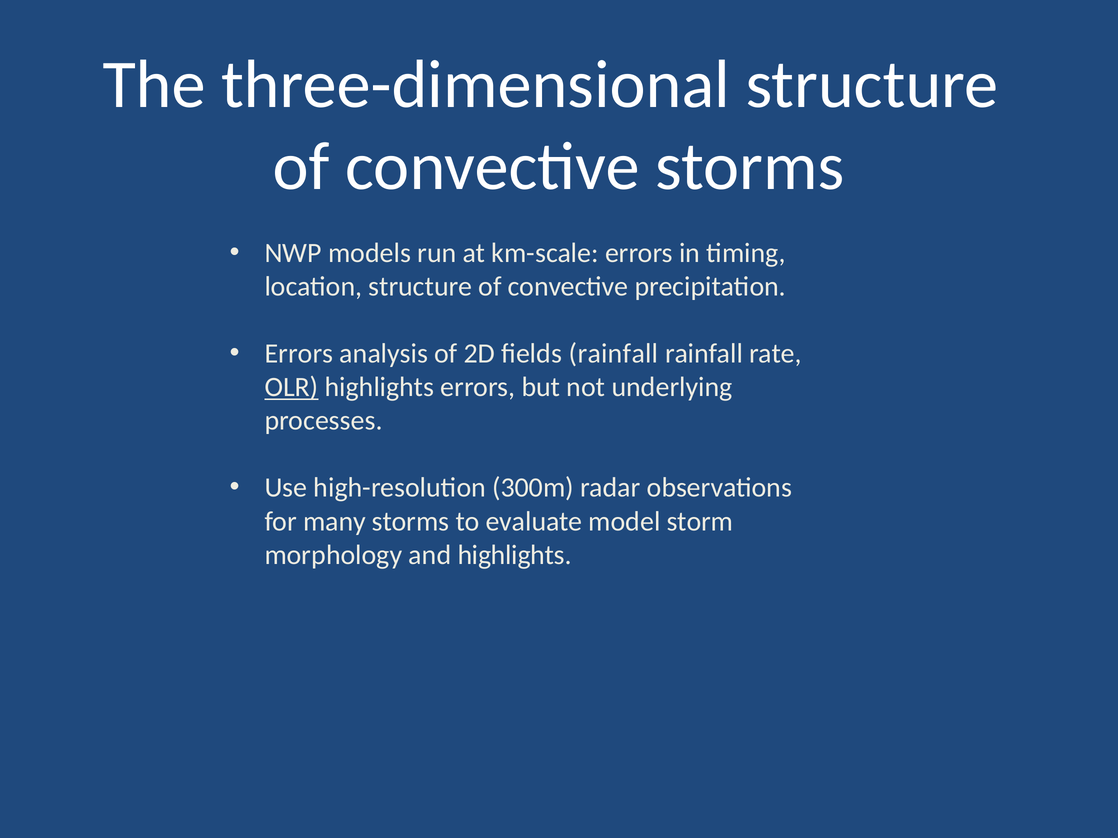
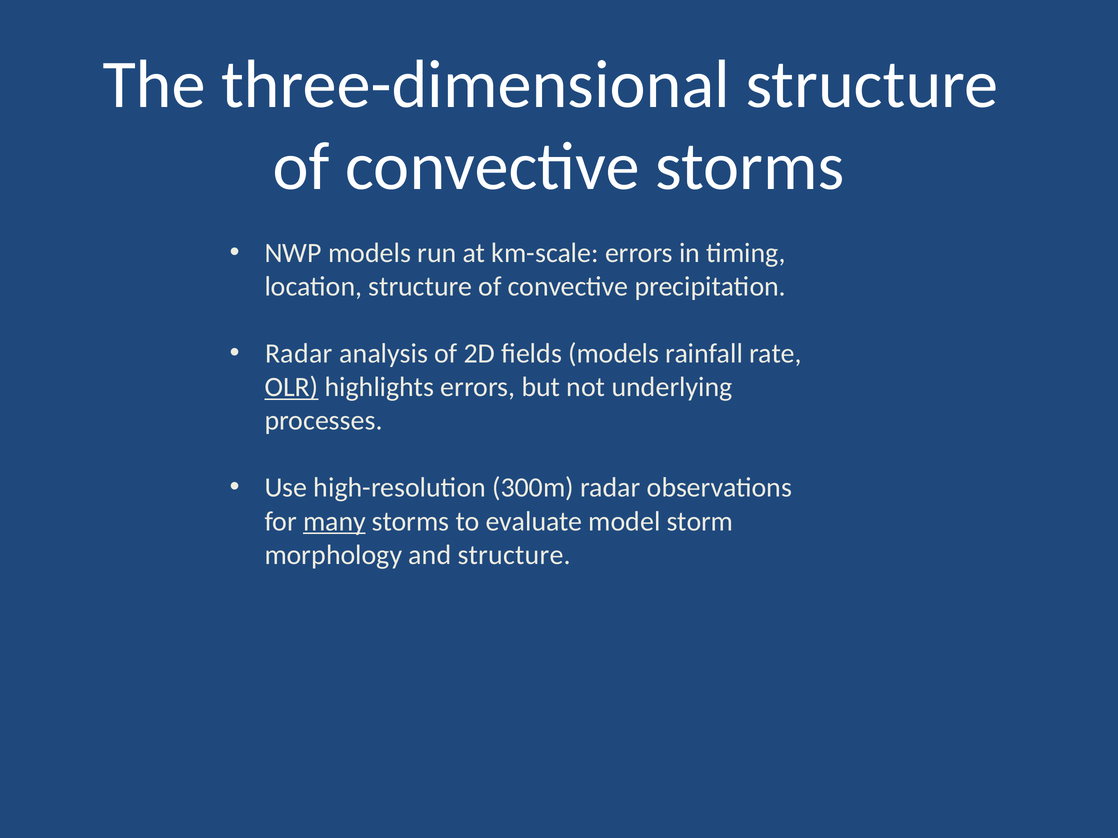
Errors at (299, 354): Errors -> Radar
fields rainfall: rainfall -> models
many underline: none -> present
and highlights: highlights -> structure
